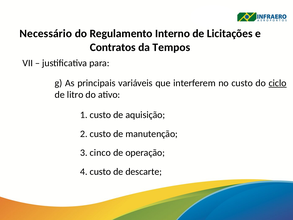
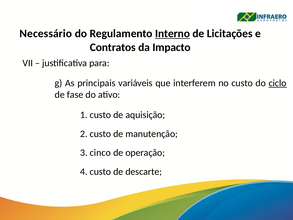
Interno underline: none -> present
Tempos: Tempos -> Impacto
litro: litro -> fase
